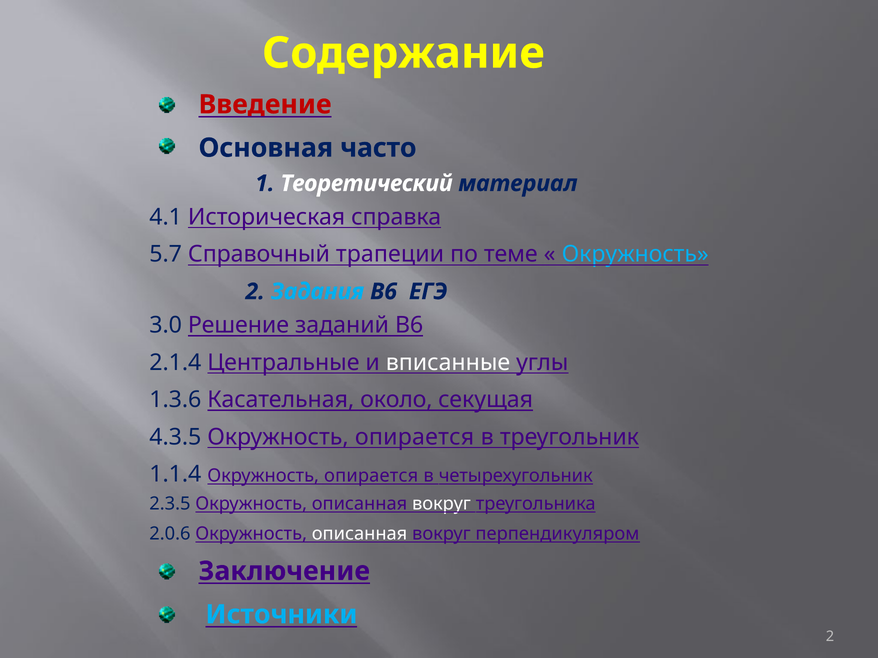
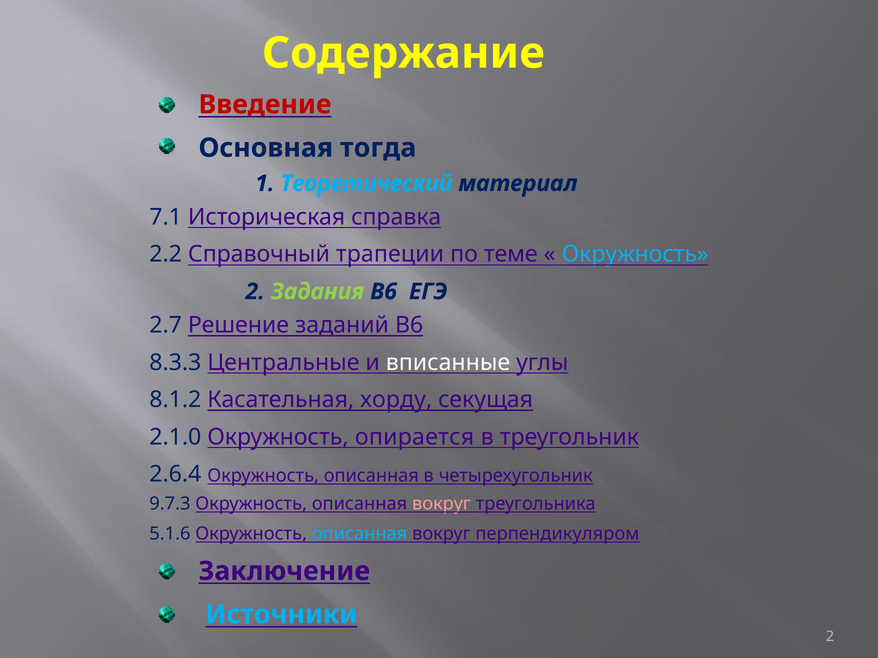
часто: часто -> тогда
Теоретический colour: white -> light blue
4.1: 4.1 -> 7.1
5.7: 5.7 -> 2.2
Задания colour: light blue -> light green
3.0: 3.0 -> 2.7
2.1.4: 2.1.4 -> 8.3.3
1.3.6: 1.3.6 -> 8.1.2
около: около -> хорду
4.3.5: 4.3.5 -> 2.1.0
1.1.4: 1.1.4 -> 2.6.4
опирается at (371, 476): опирается -> описанная
2.3.5: 2.3.5 -> 9.7.3
вокруг at (441, 504) colour: white -> pink
2.0.6: 2.0.6 -> 5.1.6
описанная at (360, 534) colour: white -> light blue
